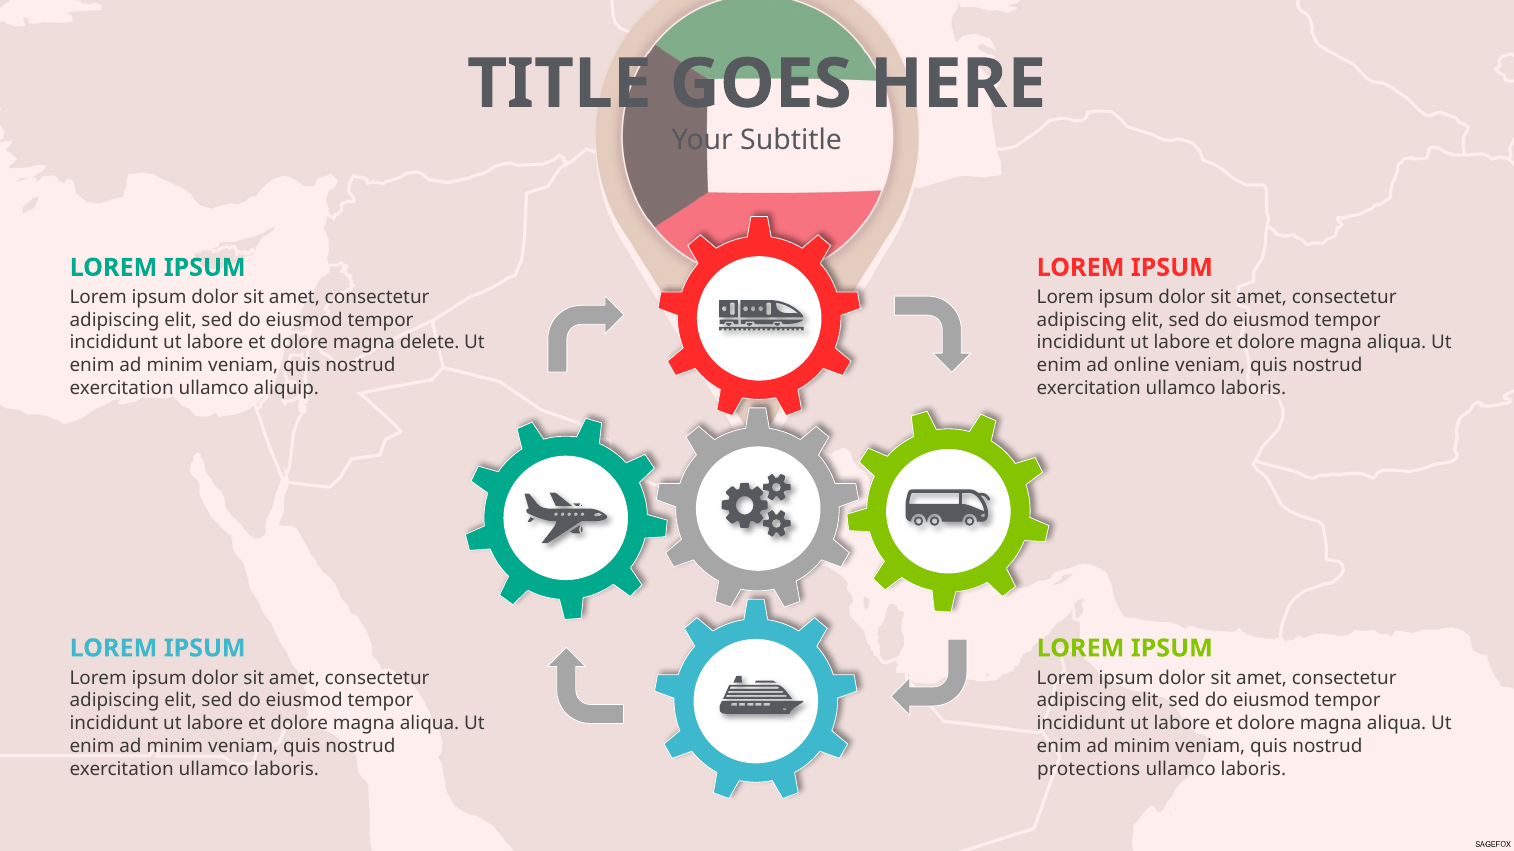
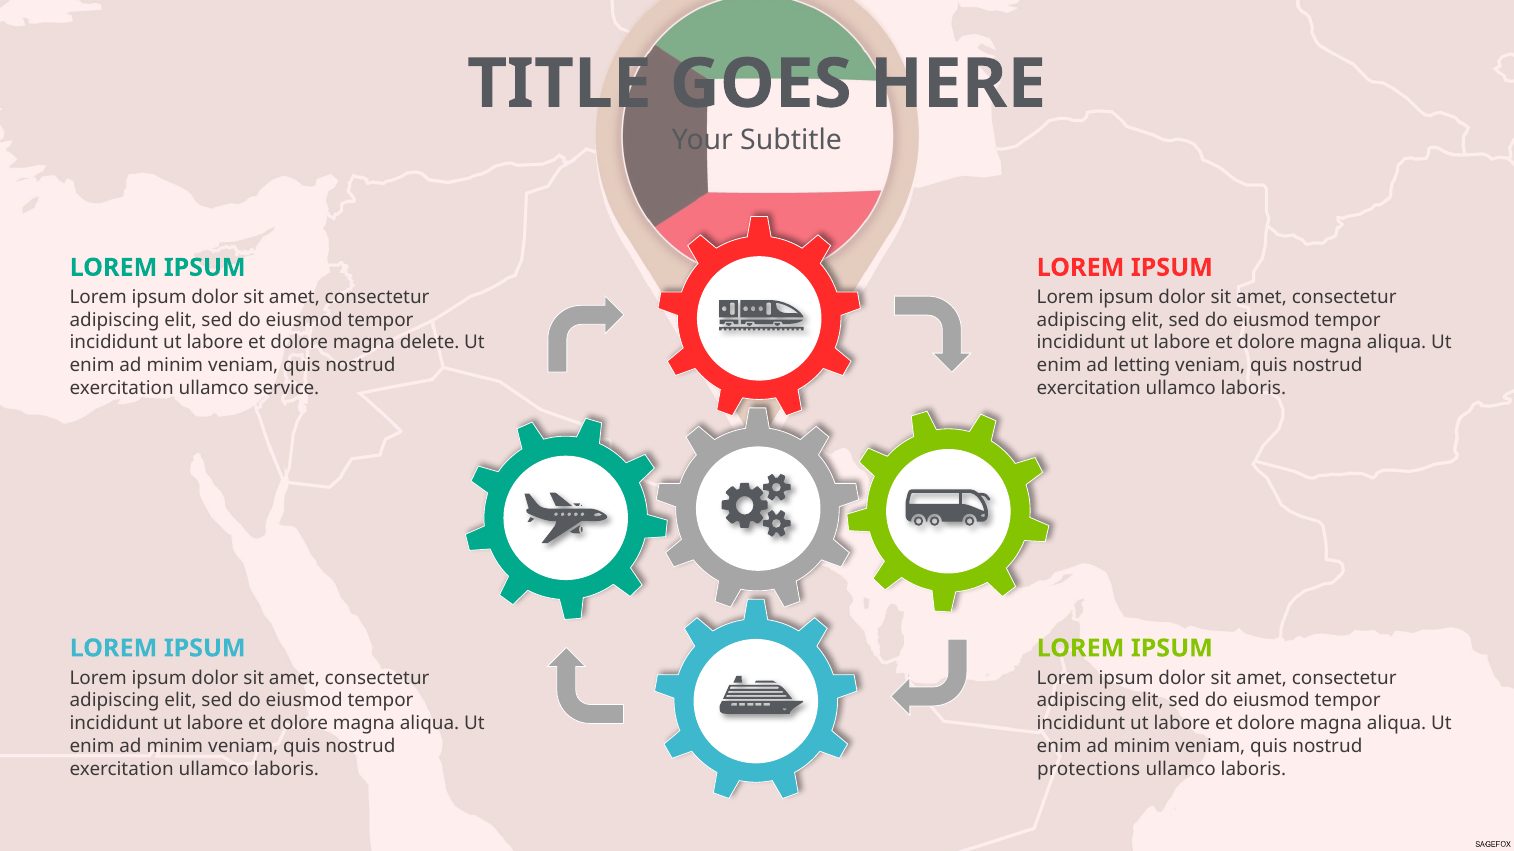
online: online -> letting
aliquip: aliquip -> service
